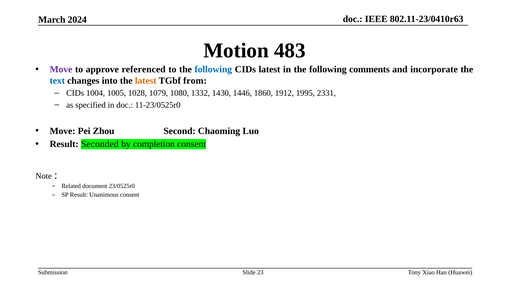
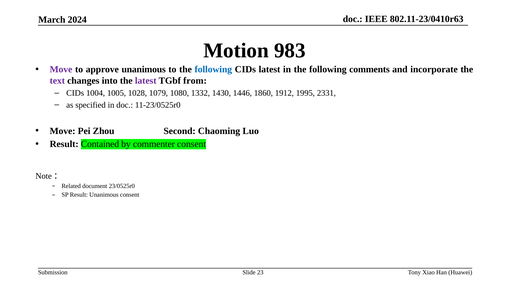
483: 483 -> 983
approve referenced: referenced -> unanimous
text colour: blue -> purple
latest at (146, 81) colour: orange -> purple
Seconded: Seconded -> Contained
completion: completion -> commenter
